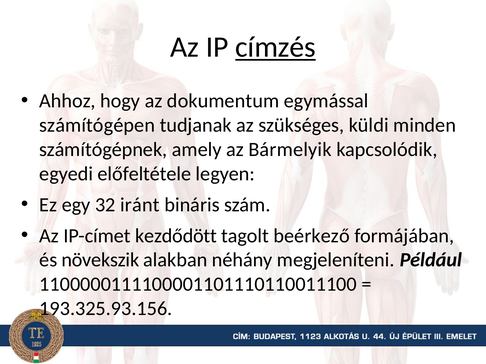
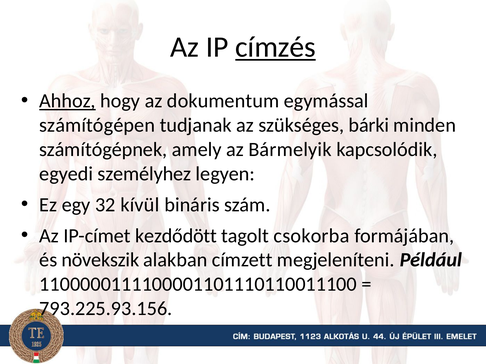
Ahhoz underline: none -> present
küldi: küldi -> bárki
előfeltétele: előfeltétele -> személyhez
iránt: iránt -> kívül
beérkező: beérkező -> csokorba
néhány: néhány -> címzett
193.325.93.156: 193.325.93.156 -> 793.225.93.156
